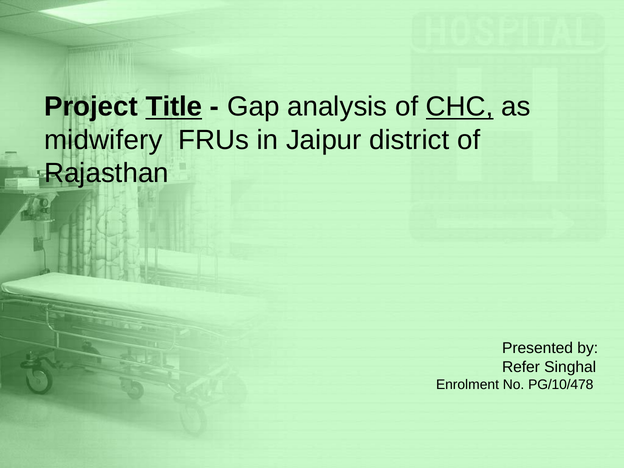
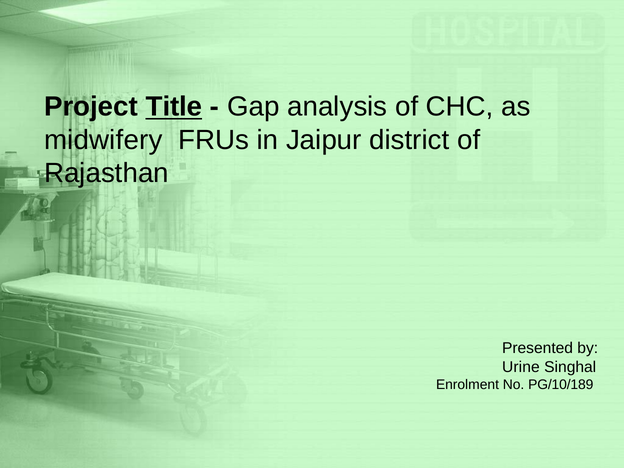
CHC underline: present -> none
Refer: Refer -> Urine
PG/10/478: PG/10/478 -> PG/10/189
